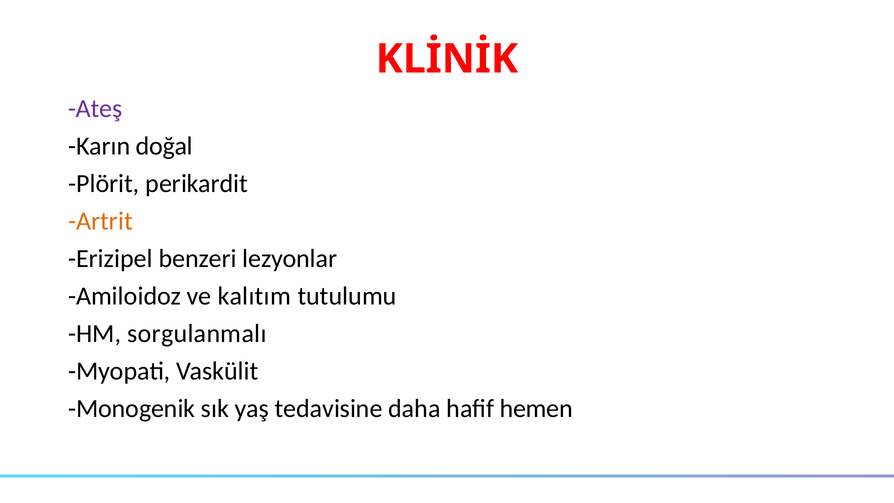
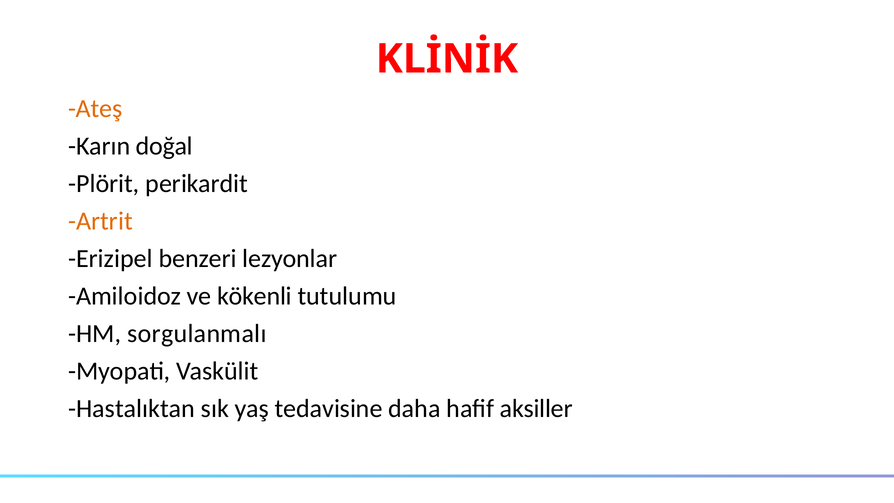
Ateş colour: purple -> orange
kalıtım: kalıtım -> kökenli
Monogenik: Monogenik -> Hastalıktan
hemen: hemen -> aksiller
